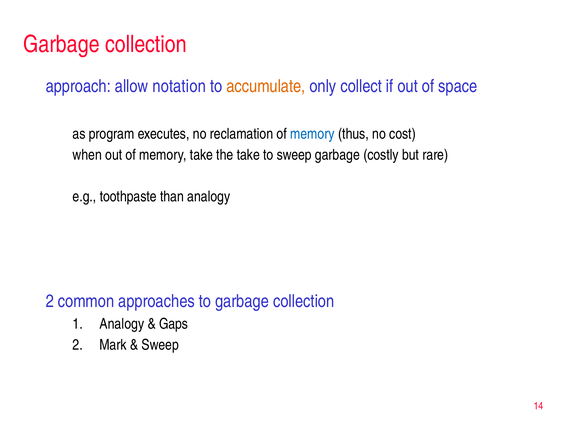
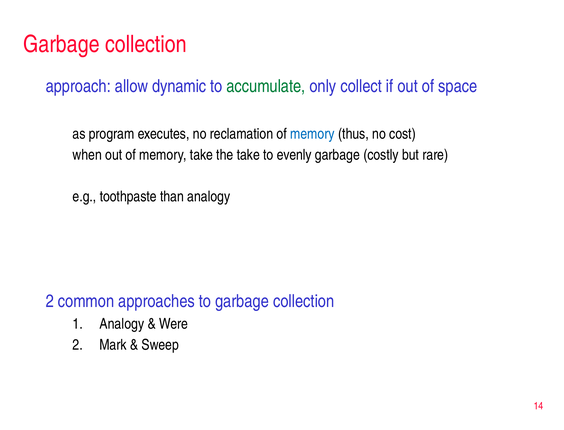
notation: notation -> dynamic
accumulate colour: orange -> green
to sweep: sweep -> evenly
Gaps: Gaps -> Were
